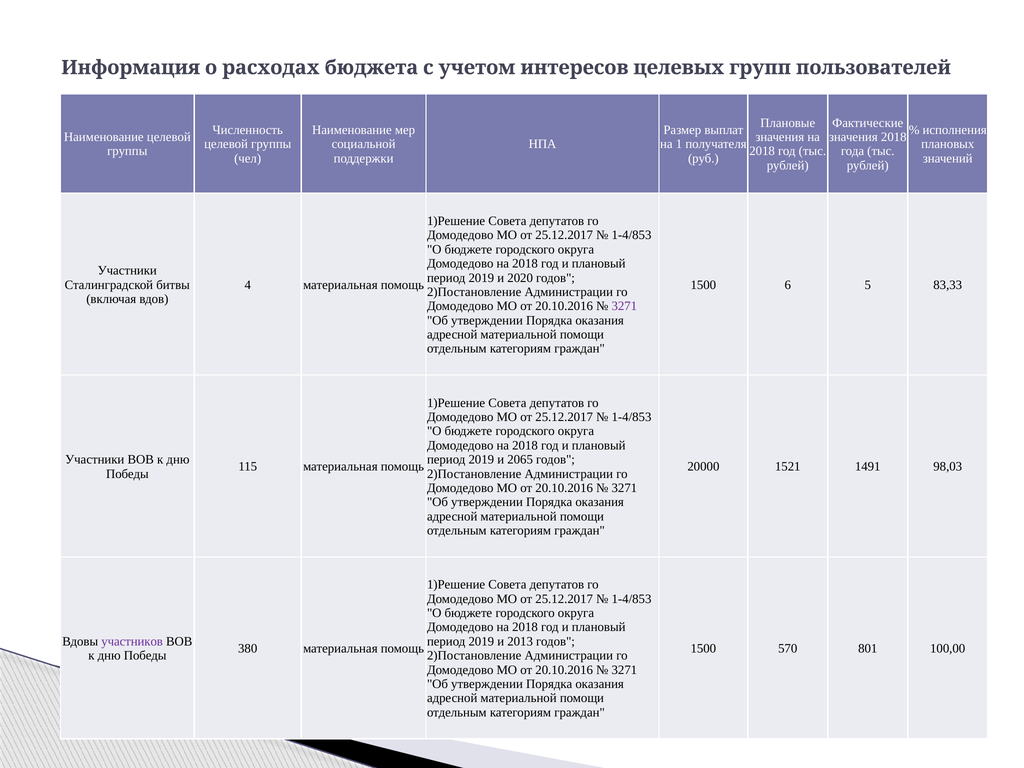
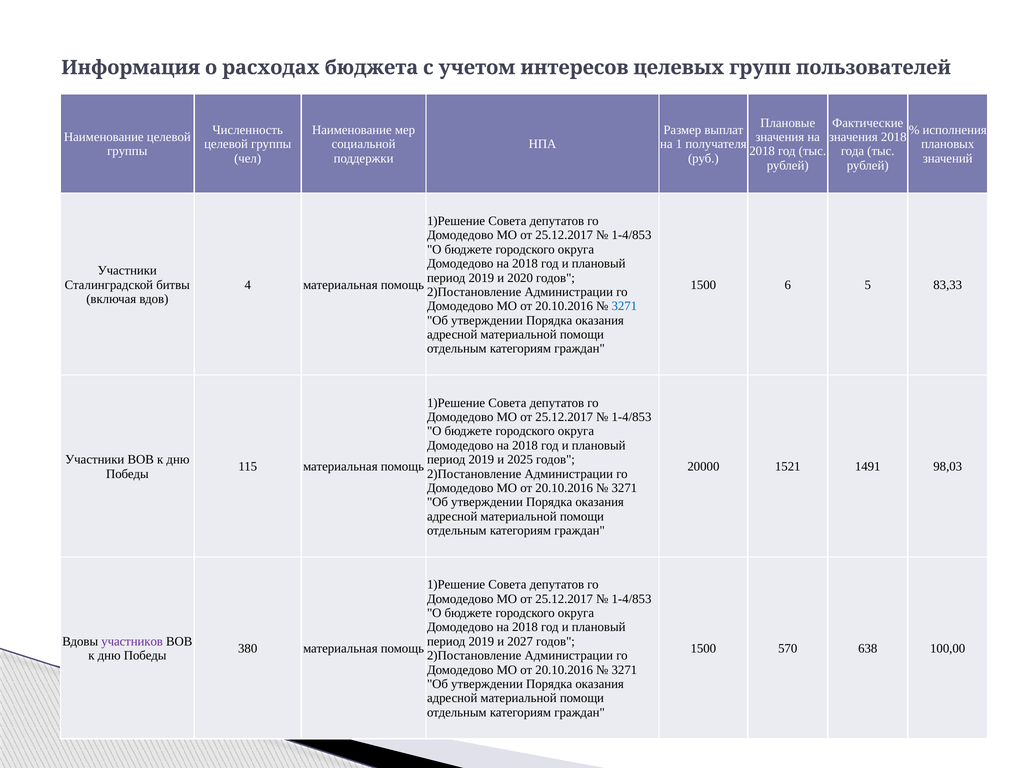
3271 at (624, 306) colour: purple -> blue
2065: 2065 -> 2025
2013: 2013 -> 2027
801: 801 -> 638
